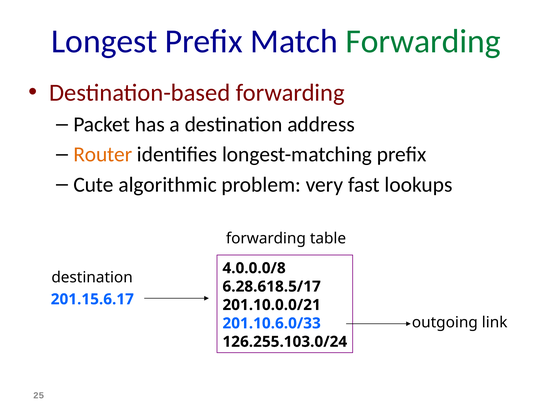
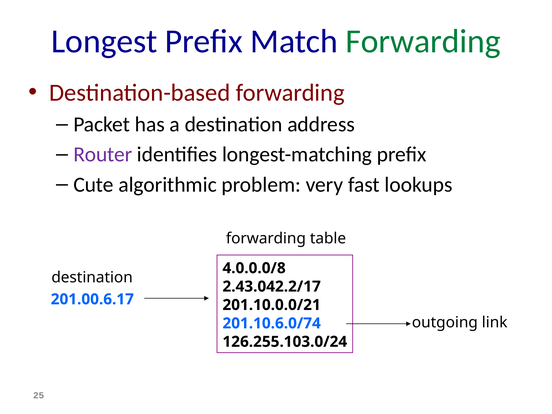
Router colour: orange -> purple
6.28.618.5/17: 6.28.618.5/17 -> 2.43.042.2/17
201.15.6.17: 201.15.6.17 -> 201.00.6.17
201.10.6.0/33: 201.10.6.0/33 -> 201.10.6.0/74
